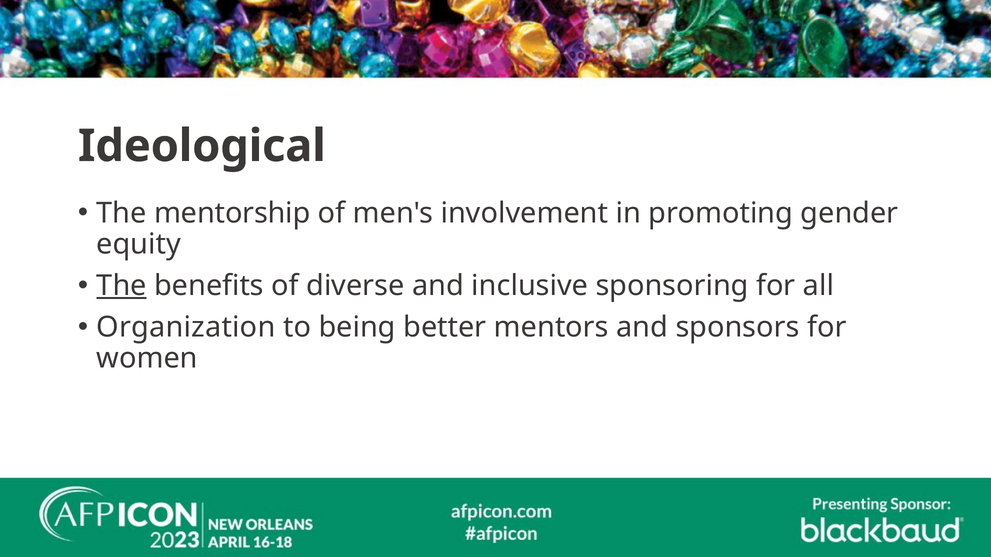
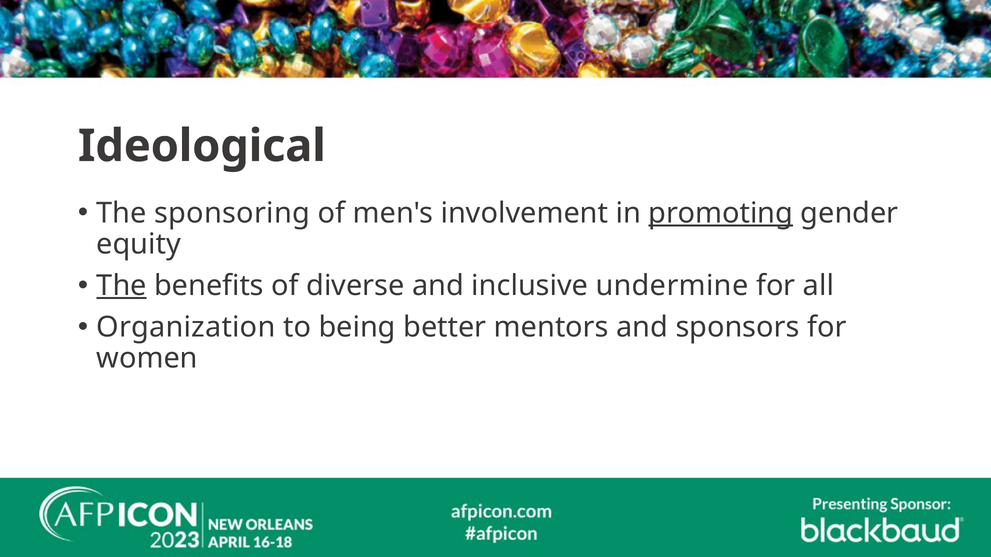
mentorship: mentorship -> sponsoring
promoting underline: none -> present
sponsoring: sponsoring -> undermine
